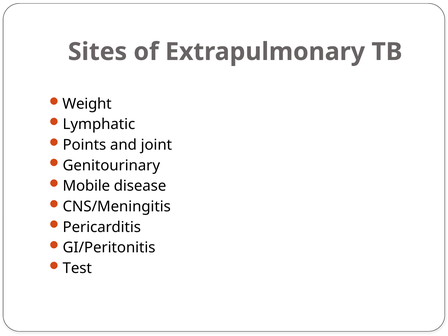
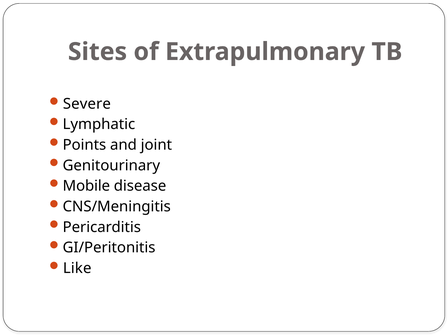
Weight: Weight -> Severe
Test: Test -> Like
